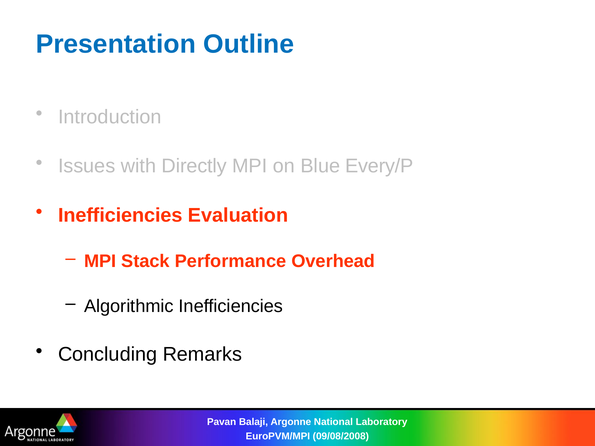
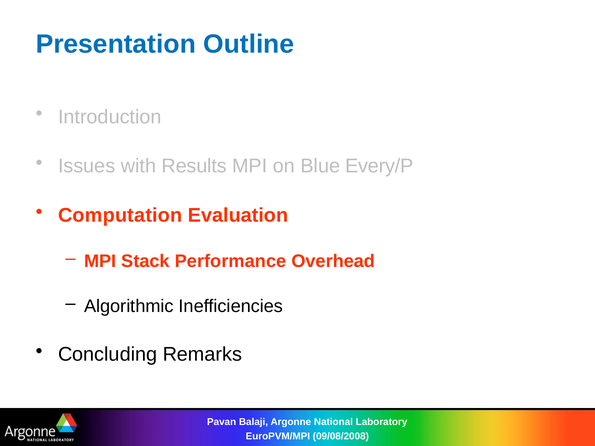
Directly: Directly -> Results
Inefficiencies at (120, 215): Inefficiencies -> Computation
